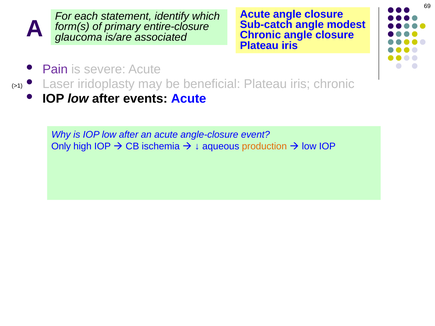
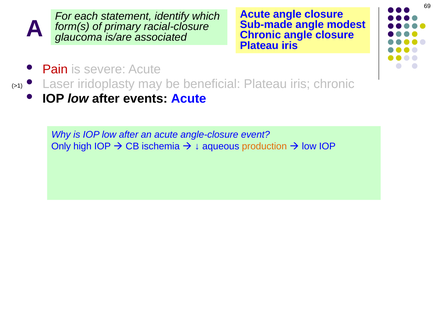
Sub-catch: Sub-catch -> Sub-made
entire-closure: entire-closure -> racial-closure
Pain colour: purple -> red
